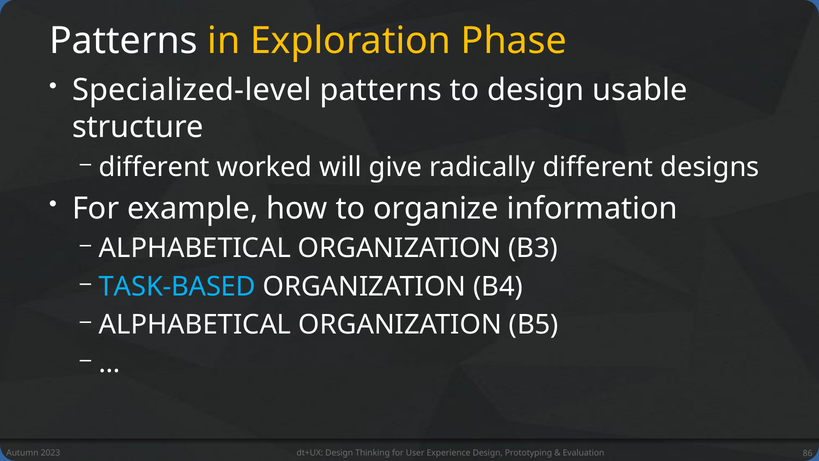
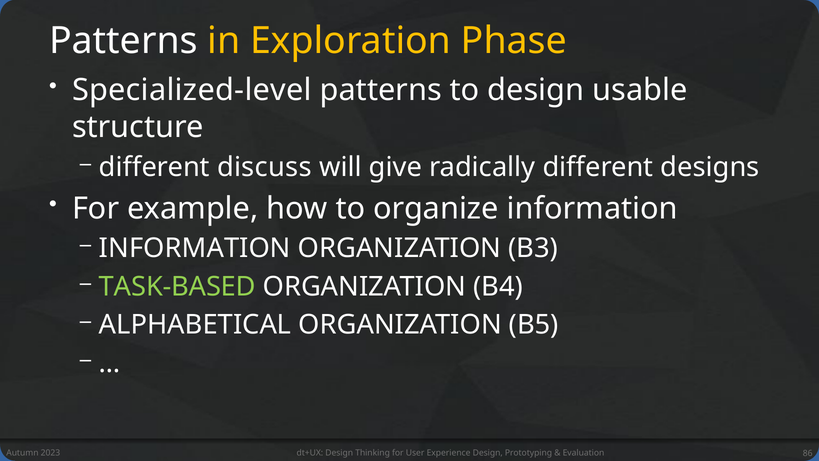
worked: worked -> discuss
ALPHABETICAL at (195, 248): ALPHABETICAL -> INFORMATION
TASK-BASED colour: light blue -> light green
